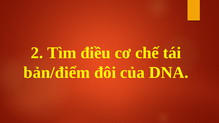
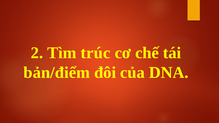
điều: điều -> trúc
